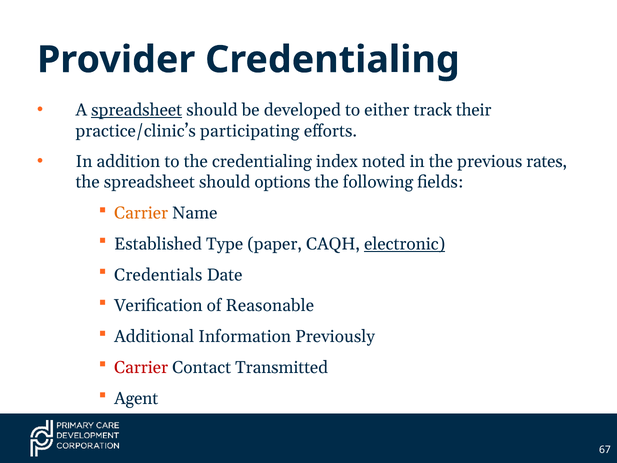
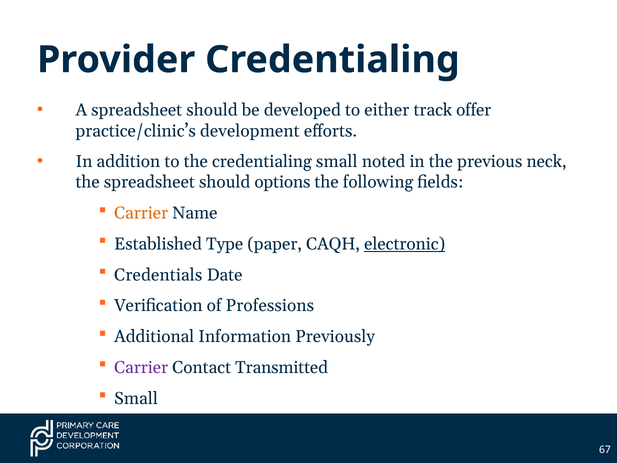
spreadsheet at (137, 110) underline: present -> none
their: their -> offer
participating: participating -> development
credentialing index: index -> small
rates: rates -> neck
Reasonable: Reasonable -> Professions
Carrier at (141, 367) colour: red -> purple
Agent at (136, 398): Agent -> Small
